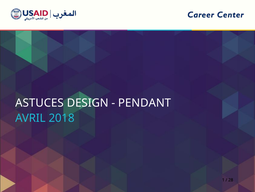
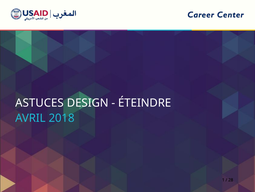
PENDANT: PENDANT -> ÉTEINDRE
